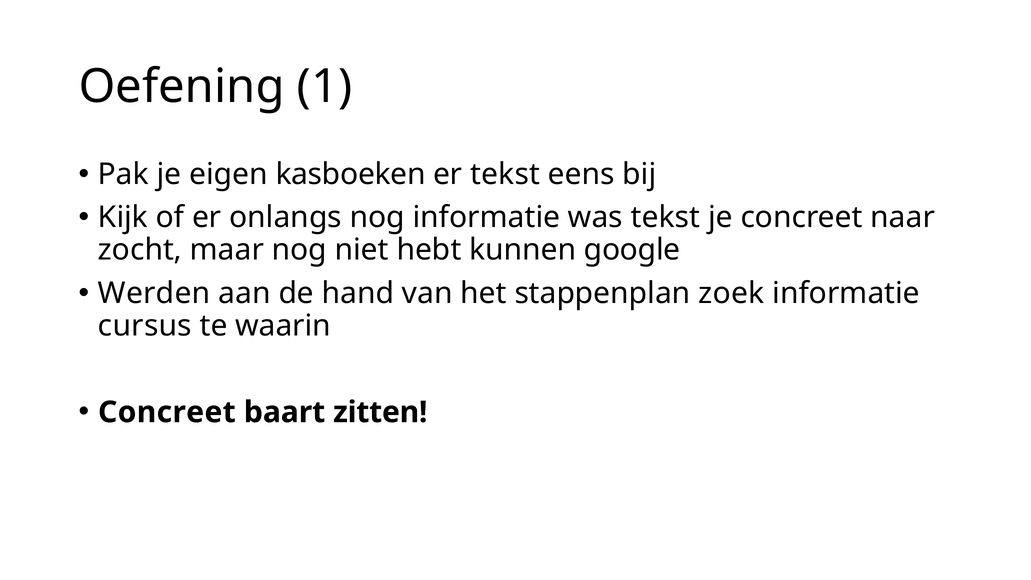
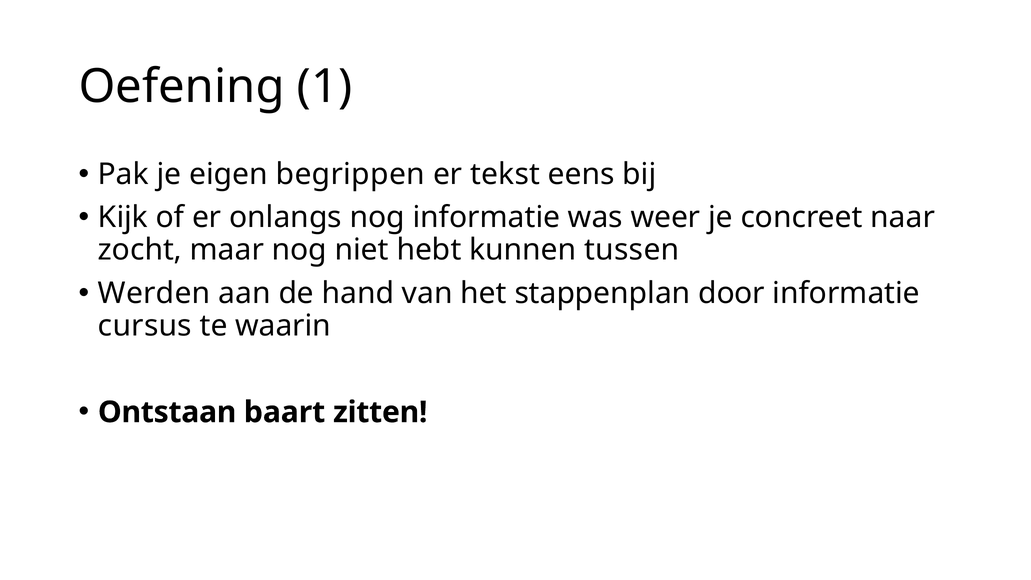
kasboeken: kasboeken -> begrippen
was tekst: tekst -> weer
google: google -> tussen
zoek: zoek -> door
Concreet at (167, 412): Concreet -> Ontstaan
